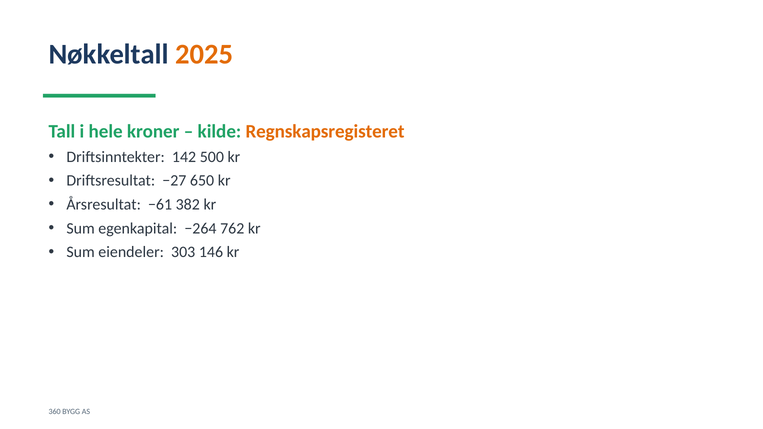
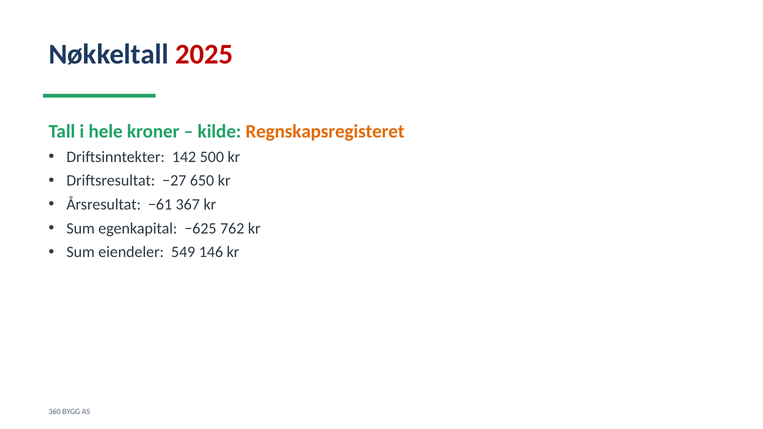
2025 colour: orange -> red
382: 382 -> 367
−264: −264 -> −625
303: 303 -> 549
